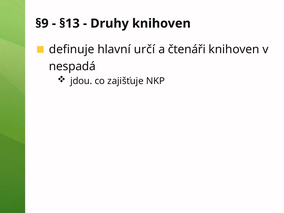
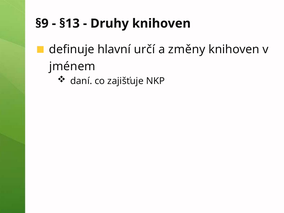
čtenáři: čtenáři -> změny
nespadá: nespadá -> jménem
jdou: jdou -> daní
